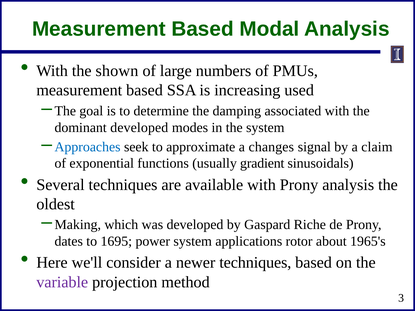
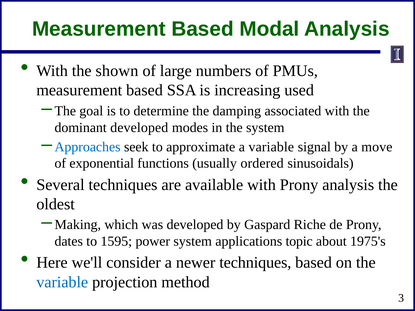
a changes: changes -> variable
claim: claim -> move
gradient: gradient -> ordered
1695: 1695 -> 1595
rotor: rotor -> topic
1965's: 1965's -> 1975's
variable at (62, 282) colour: purple -> blue
